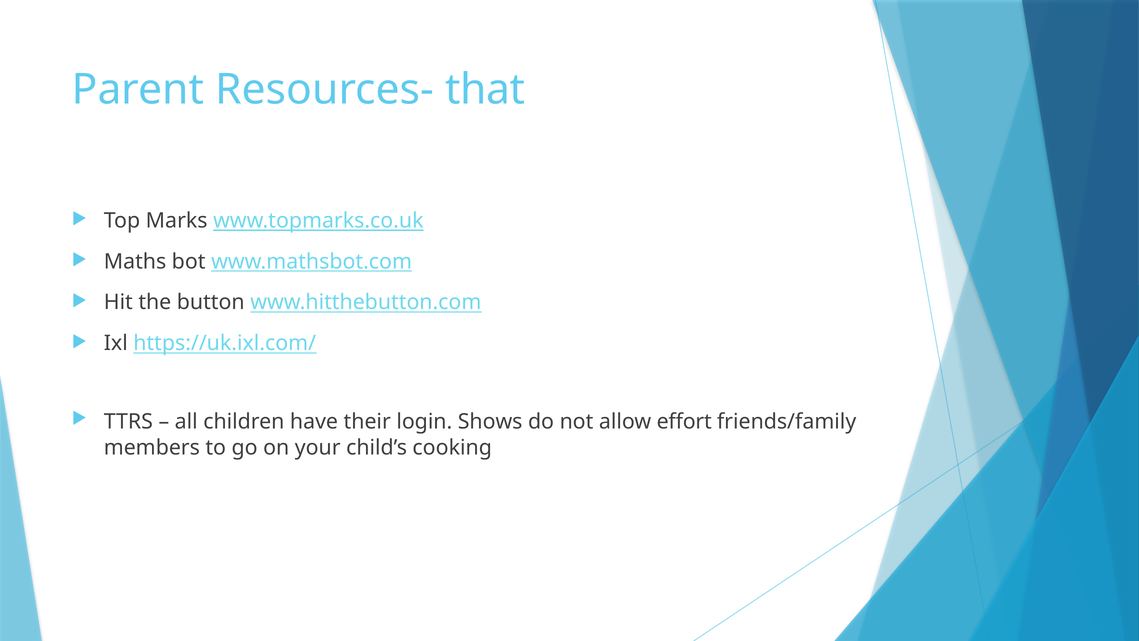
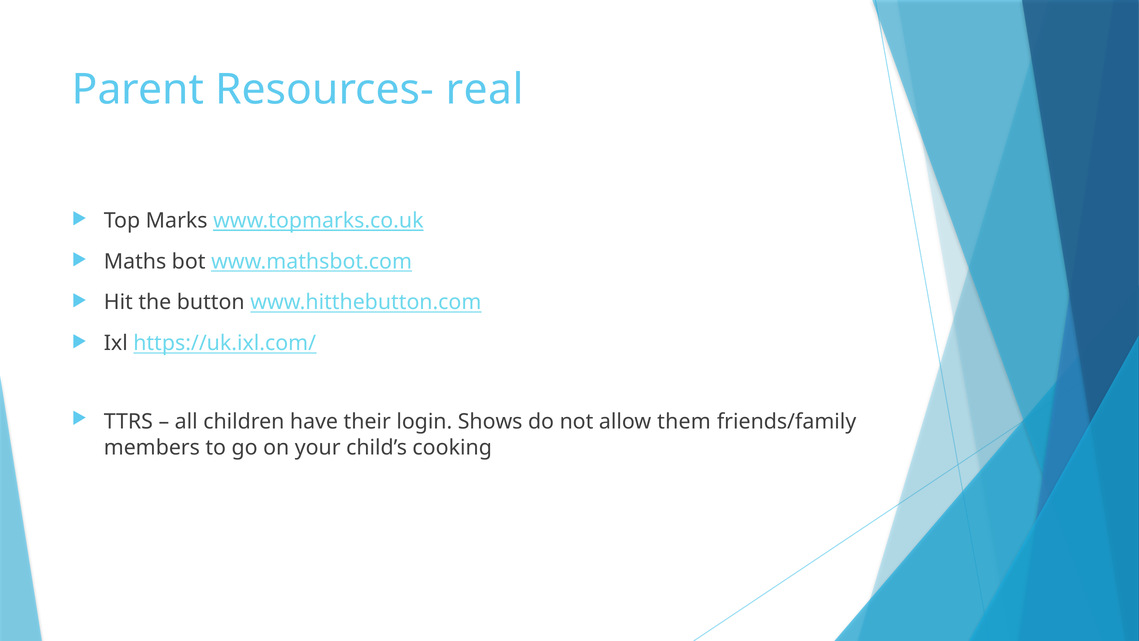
that: that -> real
effort: effort -> them
